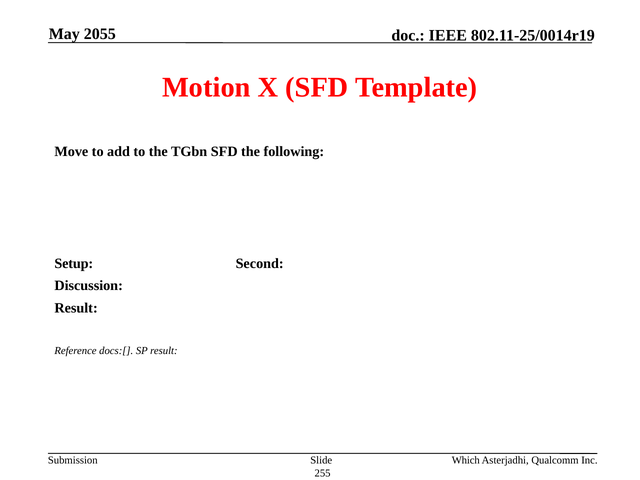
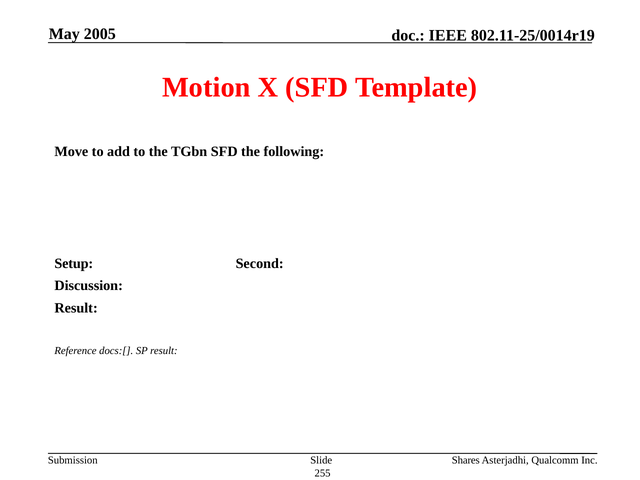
2055: 2055 -> 2005
Which: Which -> Shares
